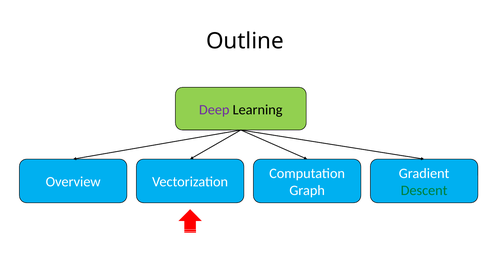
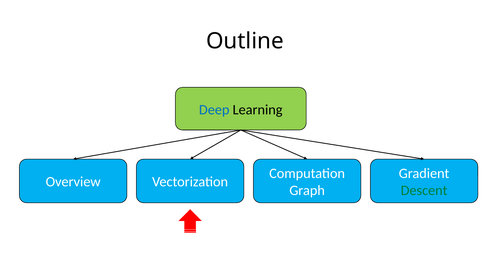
Deep colour: purple -> blue
